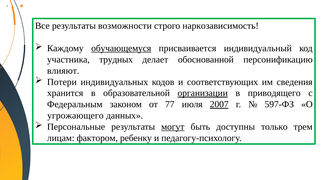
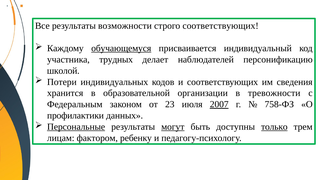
строго наркозависимость: наркозависимость -> соответствующих
обоснованной: обоснованной -> наблюдателей
влияют: влияют -> школой
организации underline: present -> none
приводящего: приводящего -> тревожности
77: 77 -> 23
597-ФЗ: 597-ФЗ -> 758-ФЗ
угрожающего: угрожающего -> профилактики
Персональные underline: none -> present
только underline: none -> present
